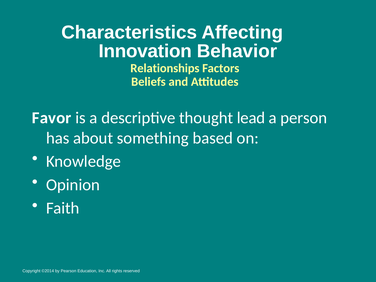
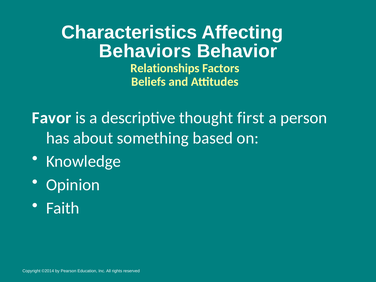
Innovation: Innovation -> Behaviors
lead: lead -> first
